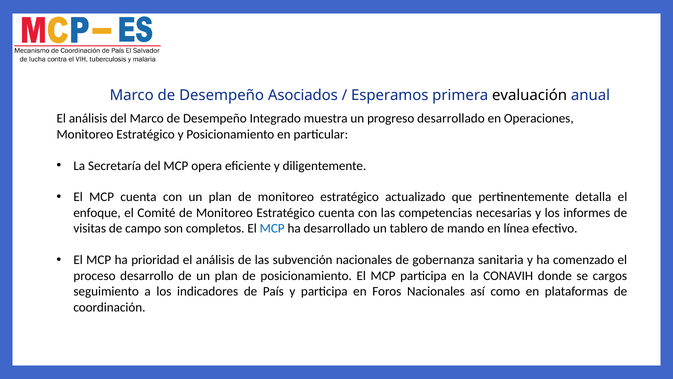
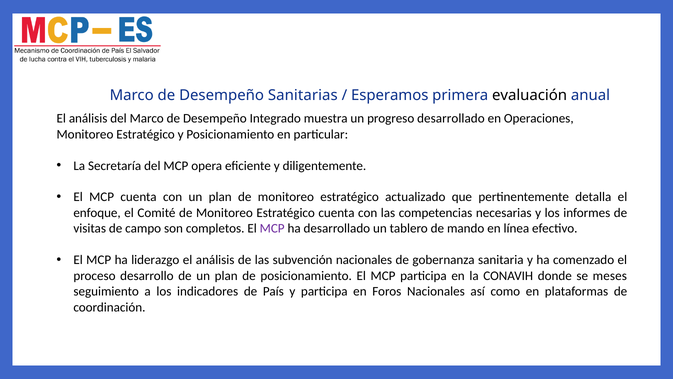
Asociados: Asociados -> Sanitarias
MCP at (272, 228) colour: blue -> purple
prioridad: prioridad -> liderazgo
cargos: cargos -> meses
